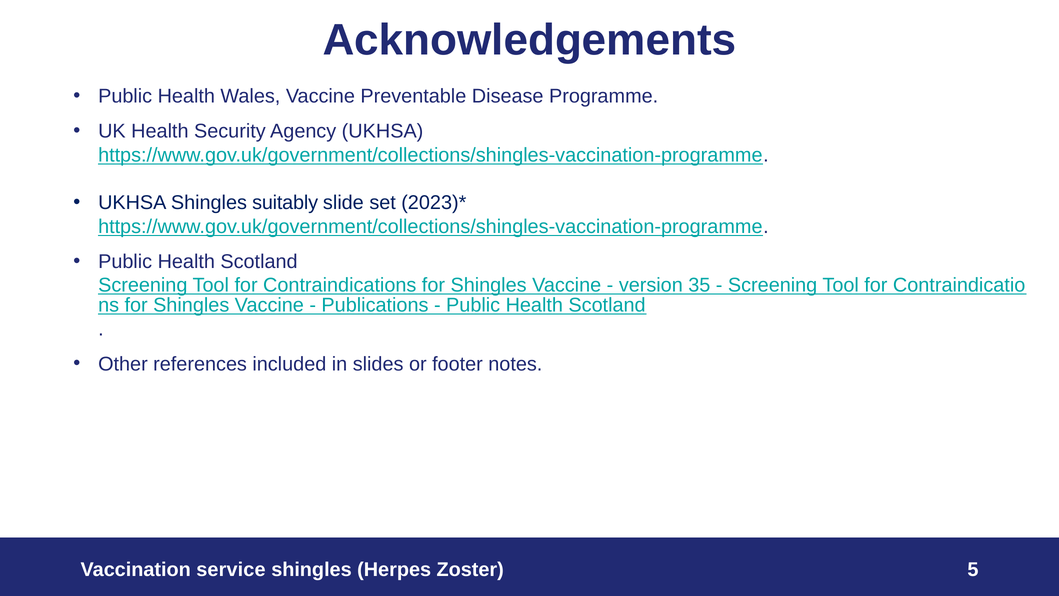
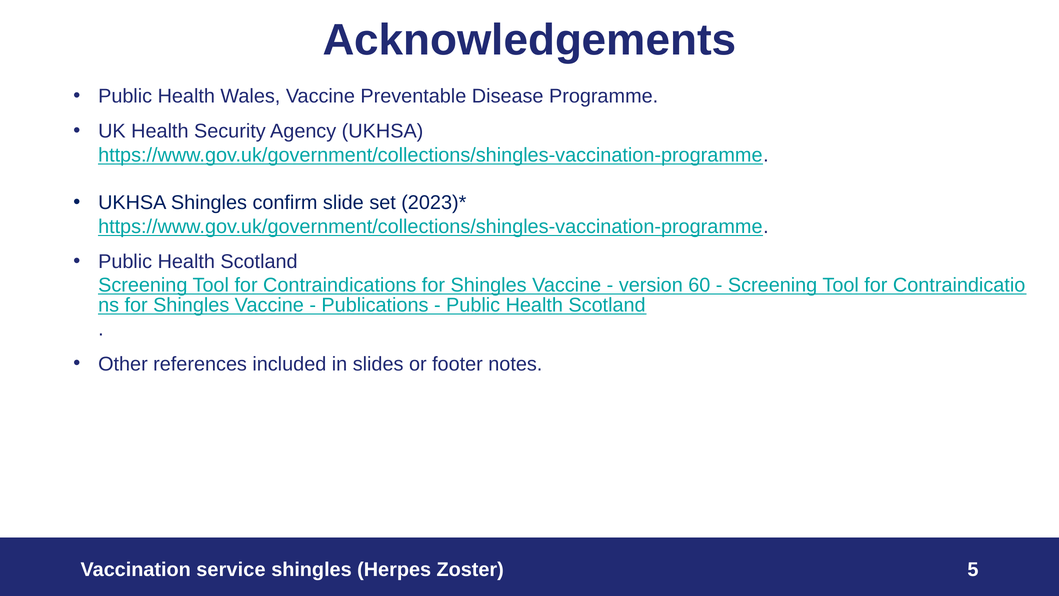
suitably: suitably -> confirm
35: 35 -> 60
